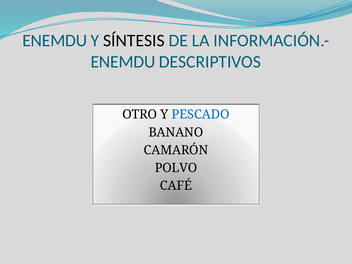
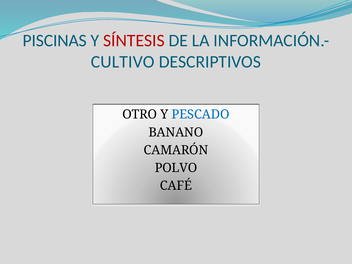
ENEMDU at (55, 41): ENEMDU -> PISCINAS
SÍNTESIS colour: black -> red
ENEMDU at (123, 62): ENEMDU -> CULTIVO
